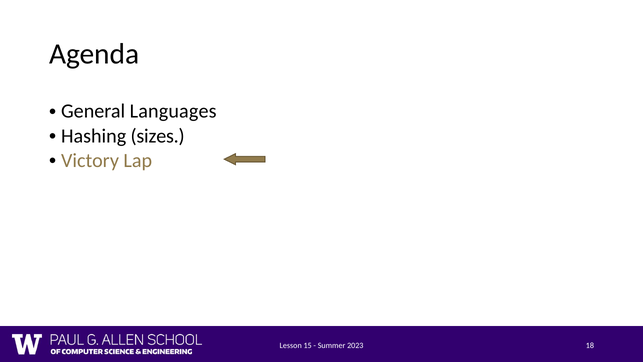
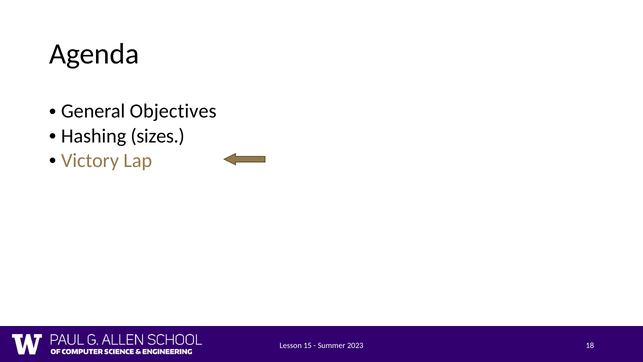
Languages: Languages -> Objectives
